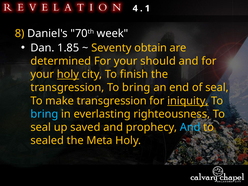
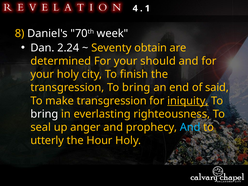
1.85: 1.85 -> 2.24
holy at (68, 74) underline: present -> none
of seal: seal -> said
bring at (44, 114) colour: light blue -> white
saved: saved -> anger
sealed: sealed -> utterly
Meta: Meta -> Hour
